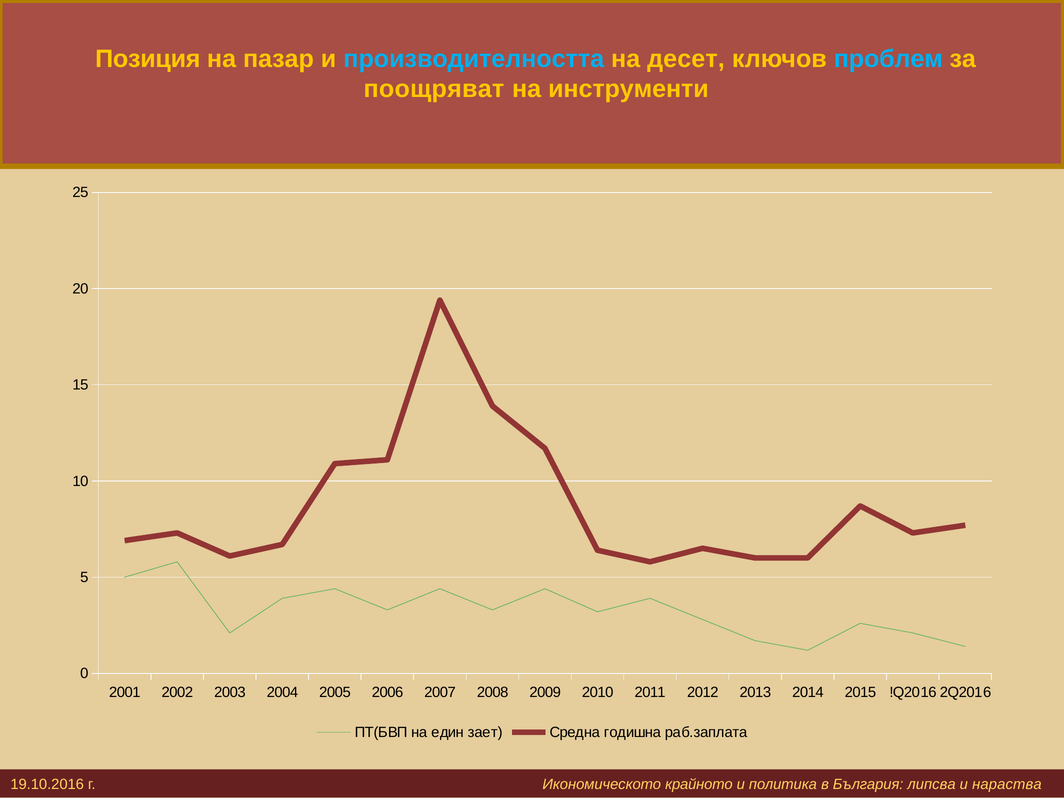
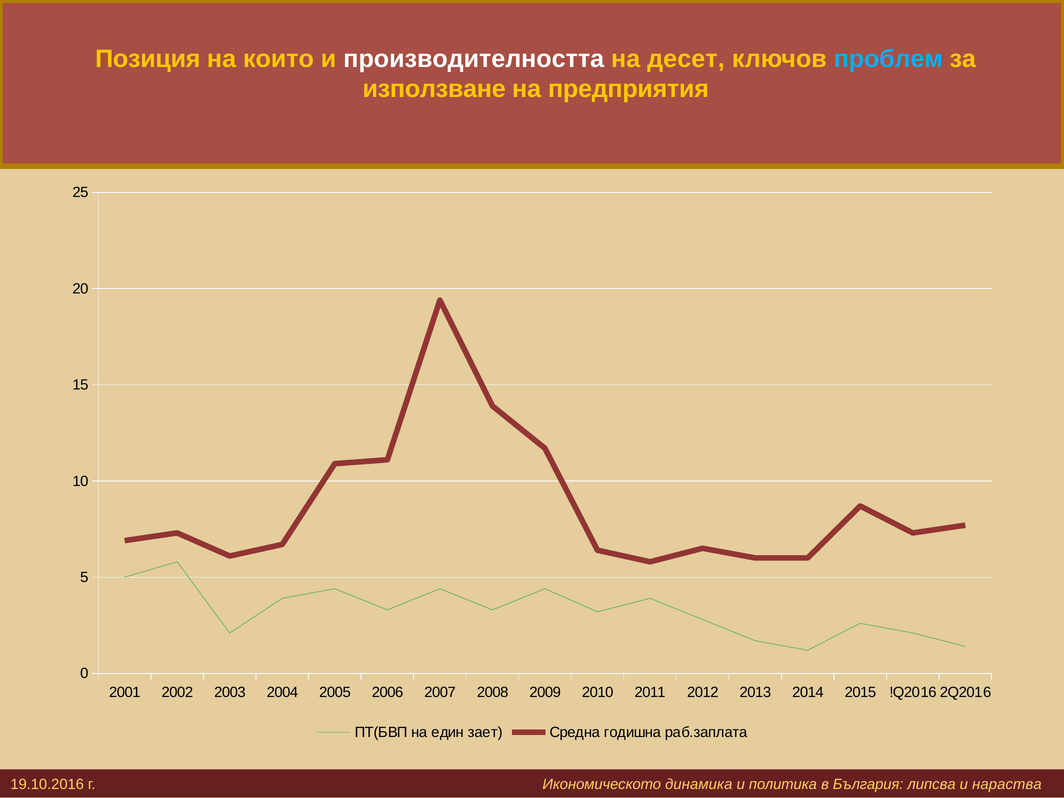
пазар: пазар -> които
производителността colour: light blue -> white
поощряват: поощряват -> използване
инструменти: инструменти -> предприятия
крайното: крайното -> динамика
